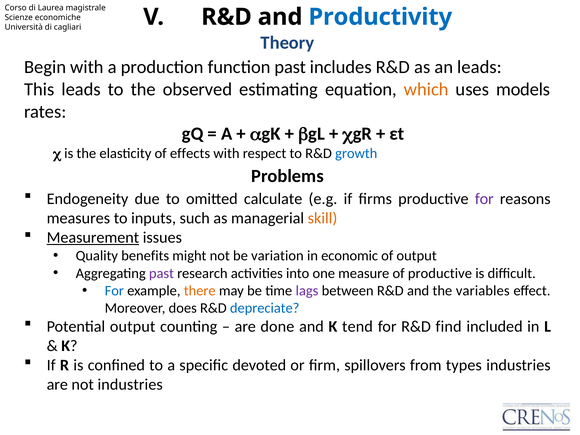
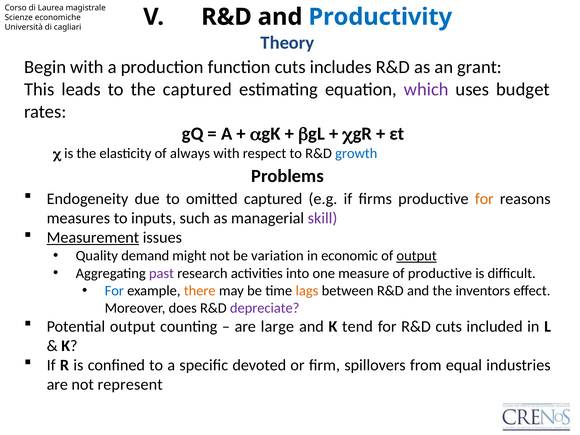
function past: past -> cuts
an leads: leads -> grant
the observed: observed -> captured
which colour: orange -> purple
models: models -> budget
effects: effects -> always
omitted calculate: calculate -> captured
for at (484, 199) colour: purple -> orange
skill colour: orange -> purple
benefits: benefits -> demand
output at (417, 256) underline: none -> present
lags colour: purple -> orange
variables: variables -> inventors
depreciate colour: blue -> purple
done: done -> large
R&D find: find -> cuts
types: types -> equal
not industries: industries -> represent
